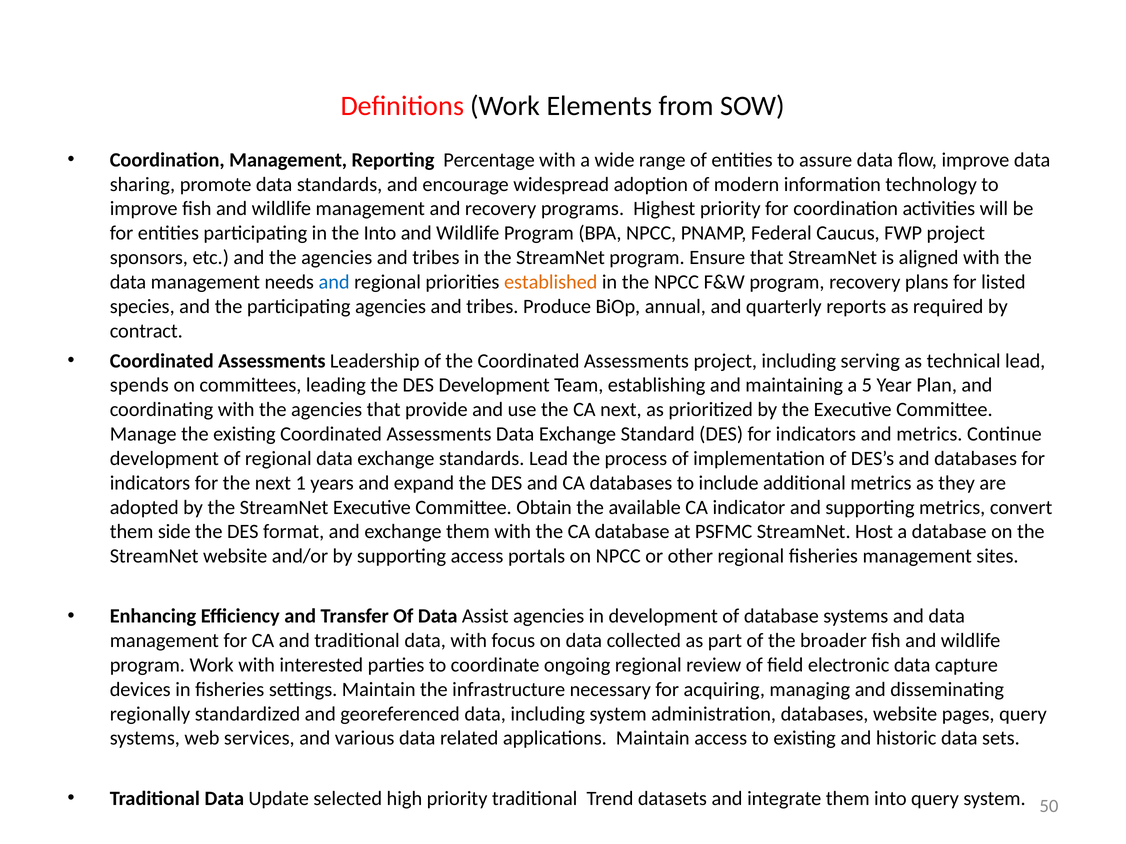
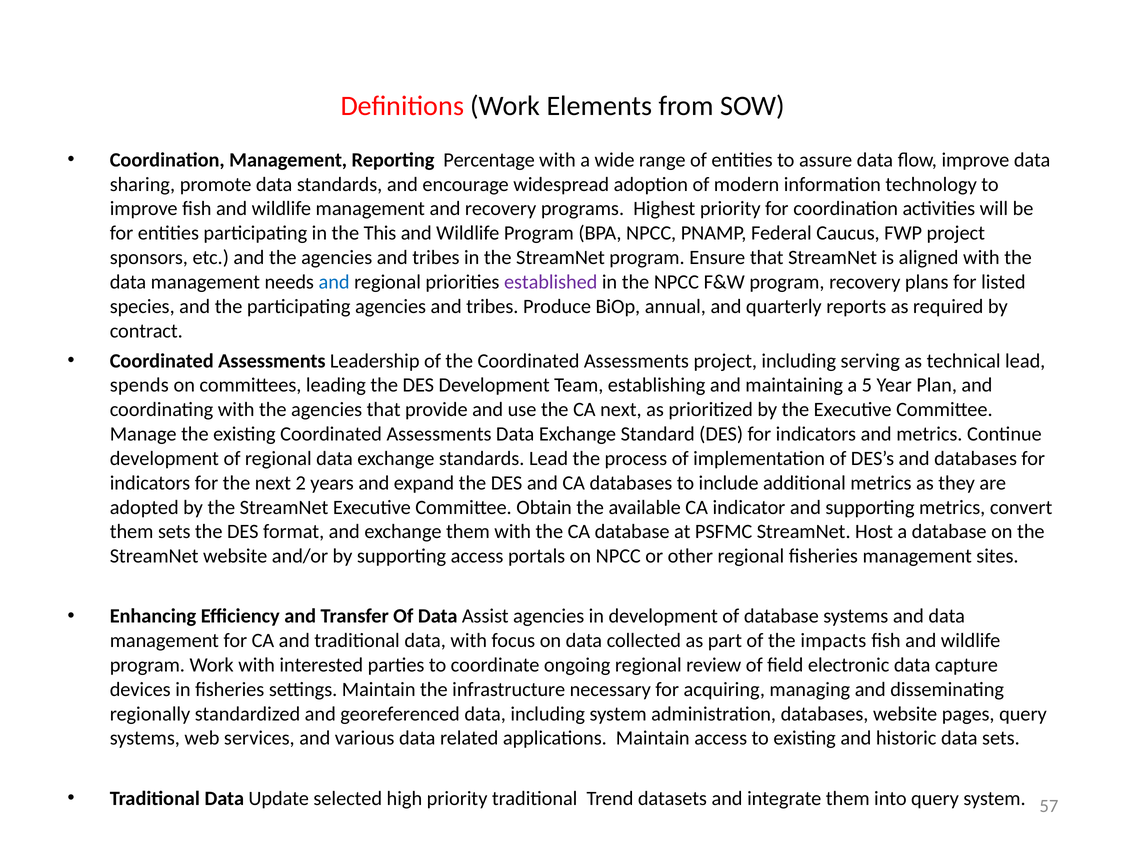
the Into: Into -> This
established colour: orange -> purple
1: 1 -> 2
them side: side -> sets
broader: broader -> impacts
50: 50 -> 57
